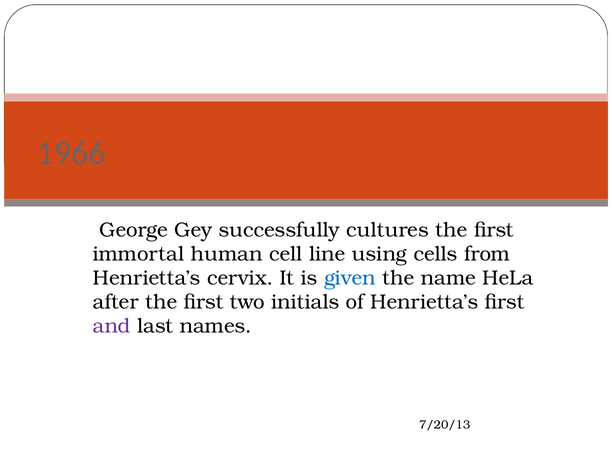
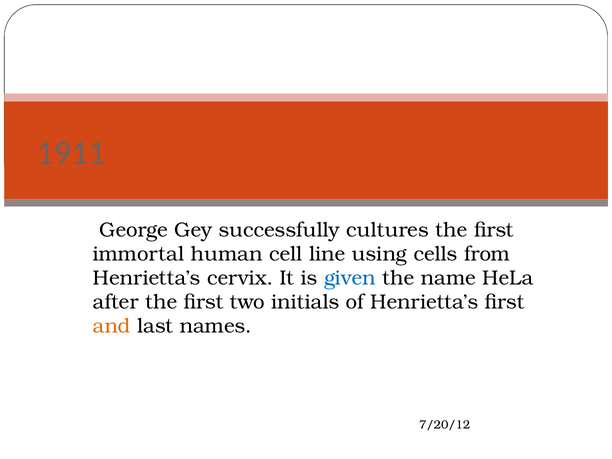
1966: 1966 -> 1911
and colour: purple -> orange
7/20/13: 7/20/13 -> 7/20/12
